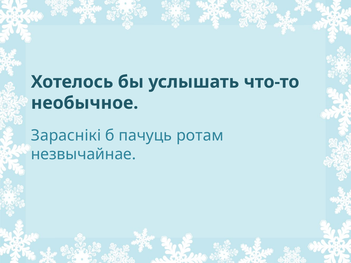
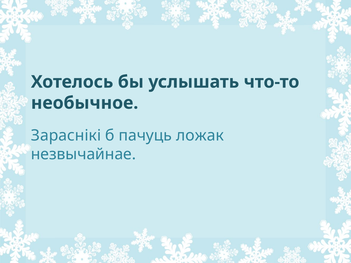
ротам: ротам -> ложак
